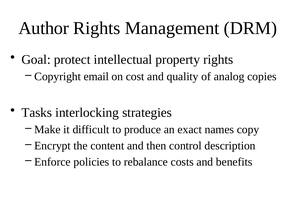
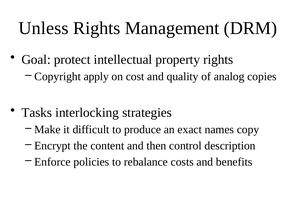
Author: Author -> Unless
email: email -> apply
